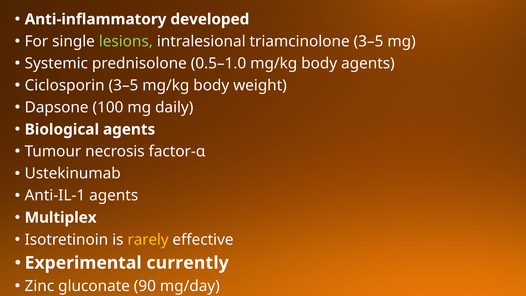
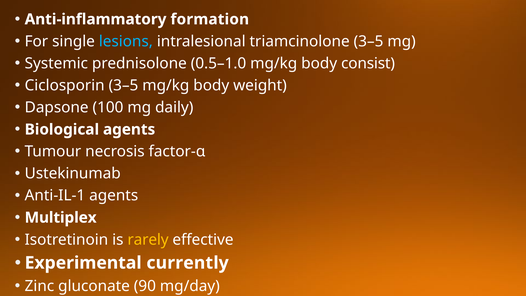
developed: developed -> formation
lesions colour: light green -> light blue
body agents: agents -> consist
